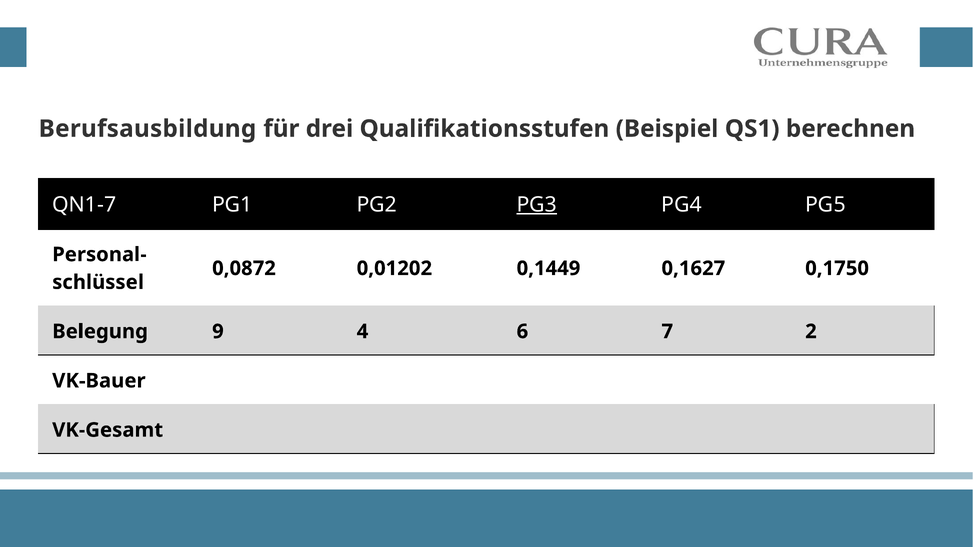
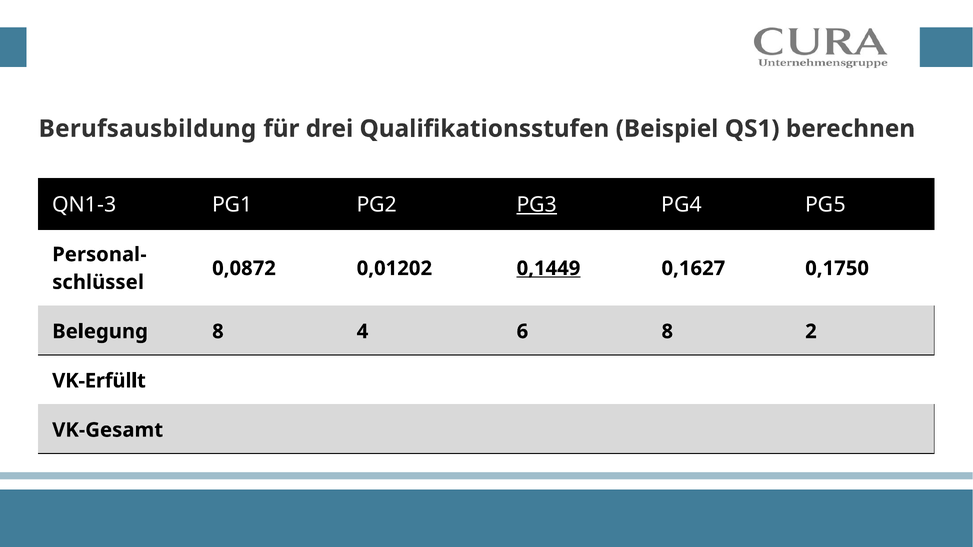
QN1-7: QN1-7 -> QN1-3
0,1449 underline: none -> present
Belegung 9: 9 -> 8
6 7: 7 -> 8
VK-Bauer: VK-Bauer -> VK-Erfüllt
